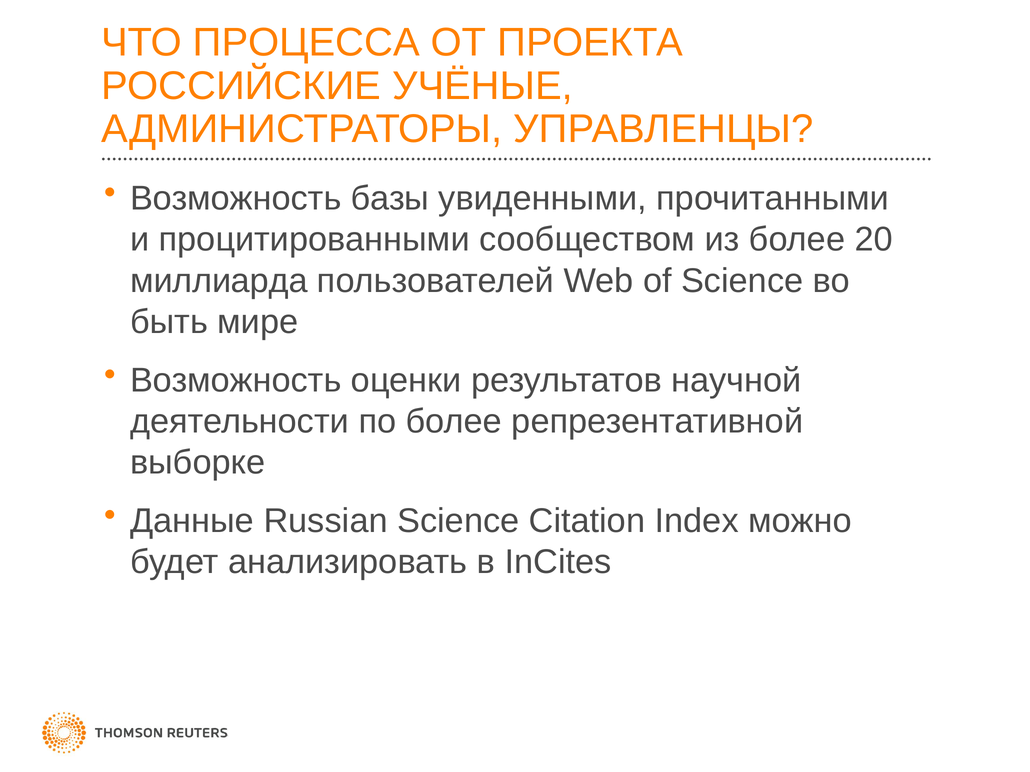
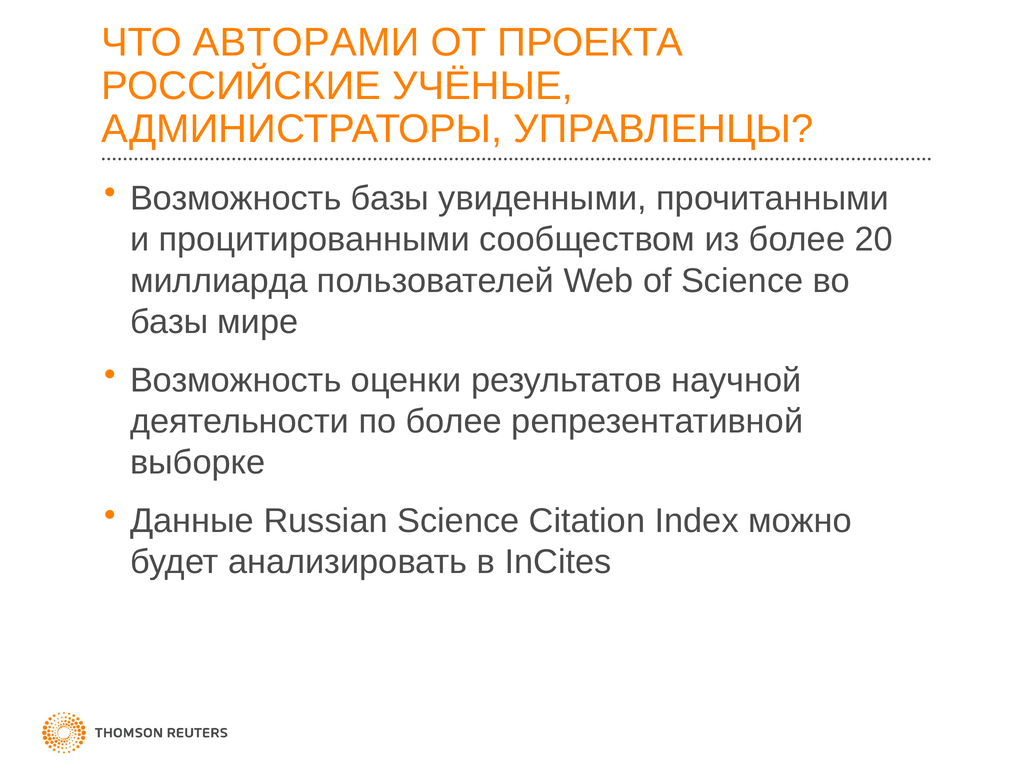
ПРОЦЕССА: ПРОЦЕССА -> АВТОРАМИ
быть at (169, 322): быть -> базы
